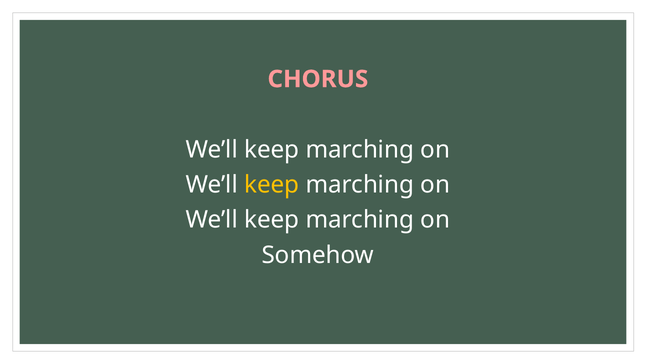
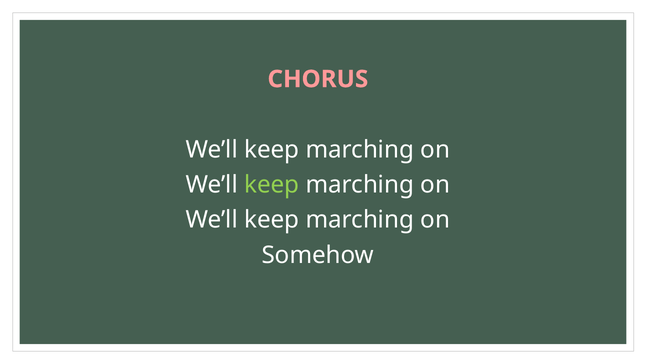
keep at (272, 184) colour: yellow -> light green
